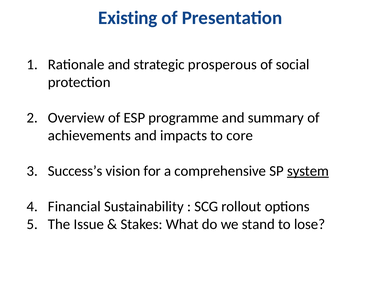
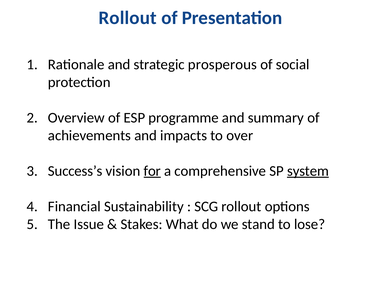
Existing at (128, 18): Existing -> Rollout
core: core -> over
for underline: none -> present
